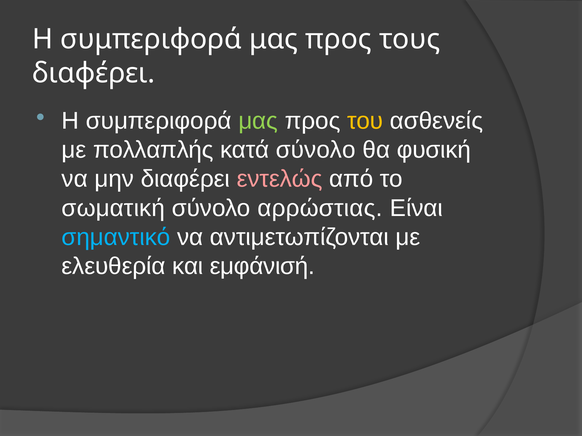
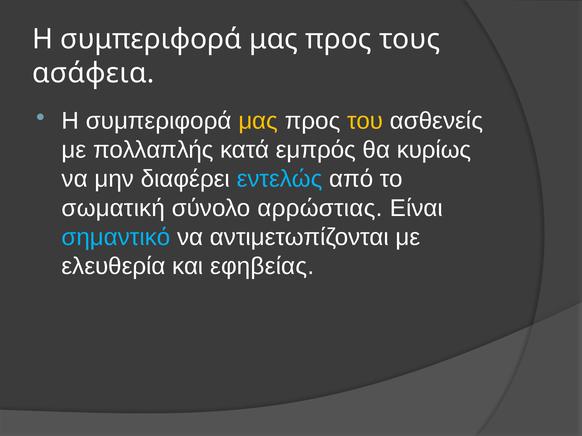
διαφέρει at (93, 73): διαφέρει -> ασάφεια
μας at (258, 121) colour: light green -> yellow
κατά σύνολο: σύνολο -> εμπρός
φυσική: φυσική -> κυρίως
εντελώς colour: pink -> light blue
εμφάνισή: εμφάνισή -> εφηβείας
